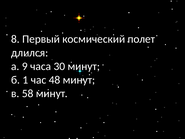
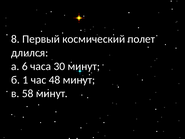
9: 9 -> 6
